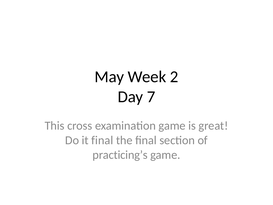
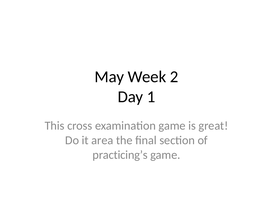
7: 7 -> 1
it final: final -> area
